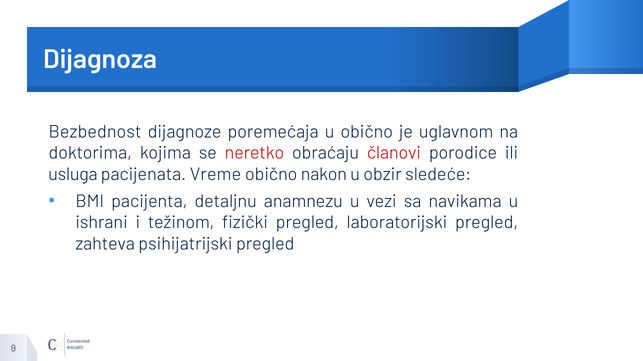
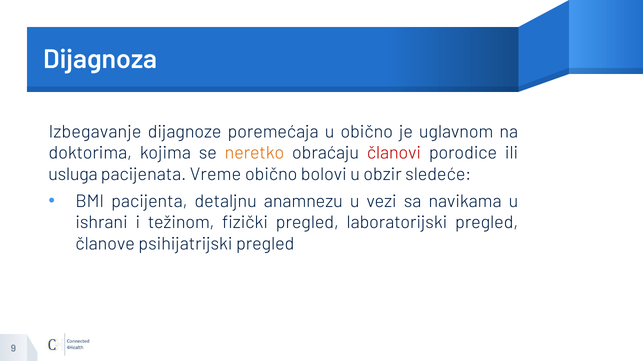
Bezbednost: Bezbednost -> Izbegavanje
neretko colour: red -> orange
nakon: nakon -> bolovi
zahteva: zahteva -> članove
